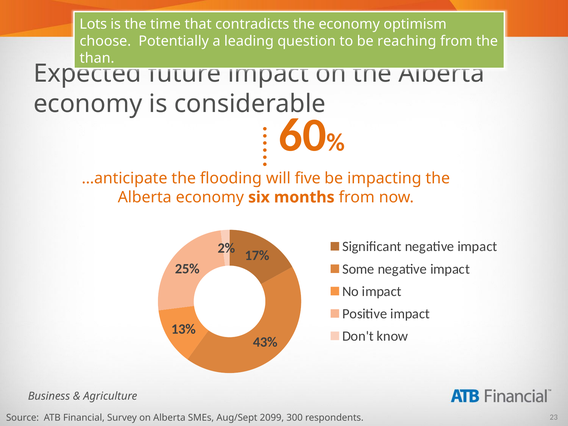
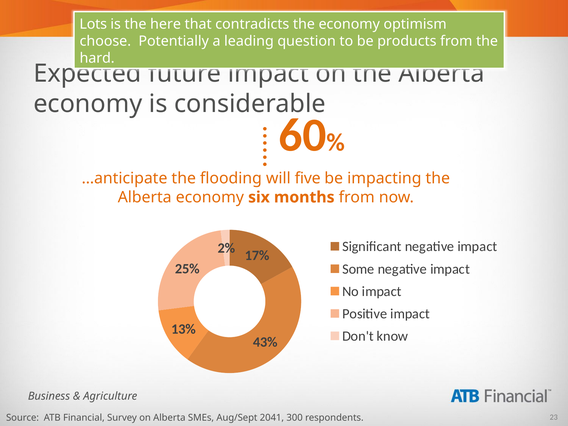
time: time -> here
reaching: reaching -> products
than: than -> hard
2099: 2099 -> 2041
